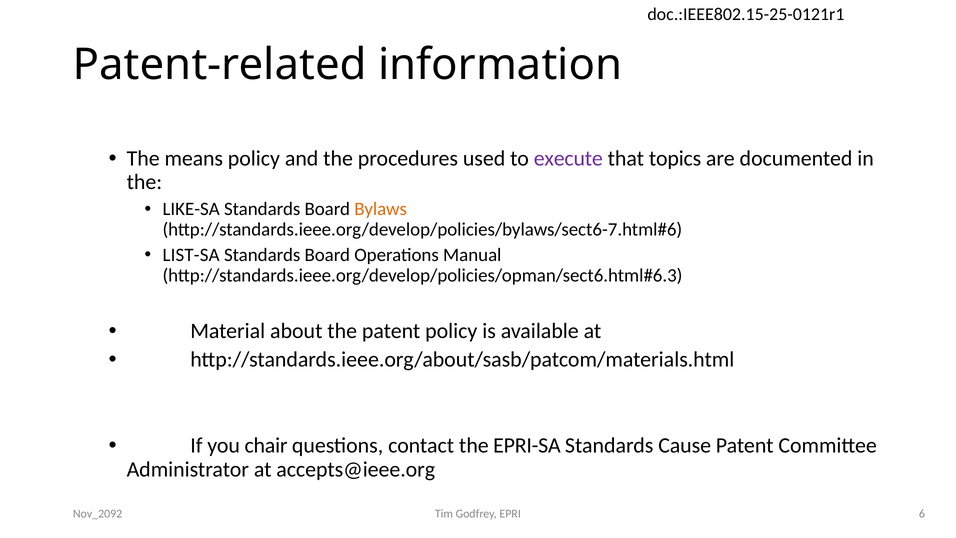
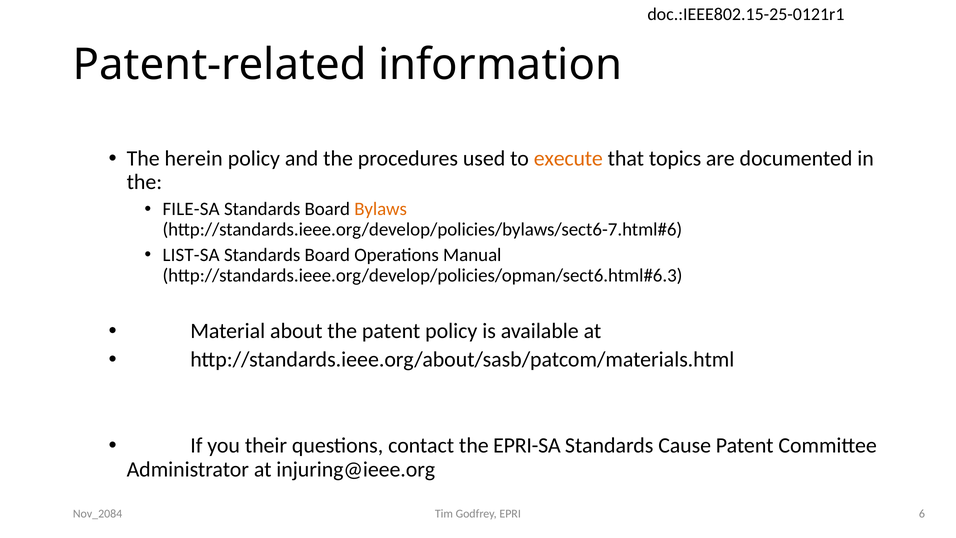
means: means -> herein
execute colour: purple -> orange
LIKE-SA: LIKE-SA -> FILE-SA
chair: chair -> their
accepts@ieee.org: accepts@ieee.org -> injuring@ieee.org
Nov_2092: Nov_2092 -> Nov_2084
